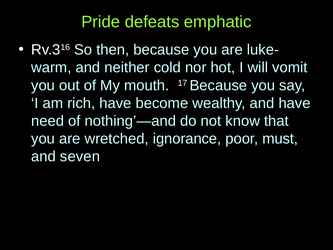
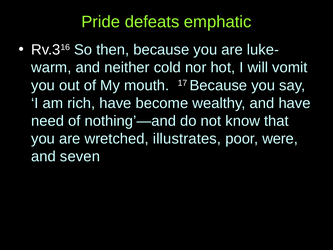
ignorance: ignorance -> illustrates
must: must -> were
